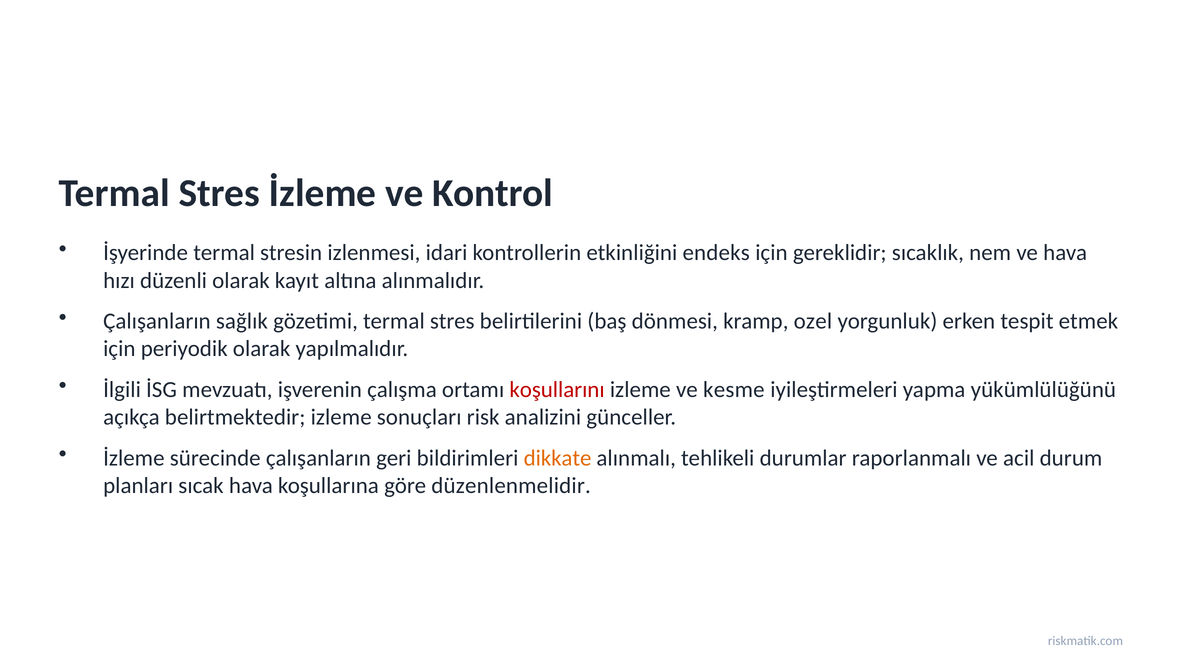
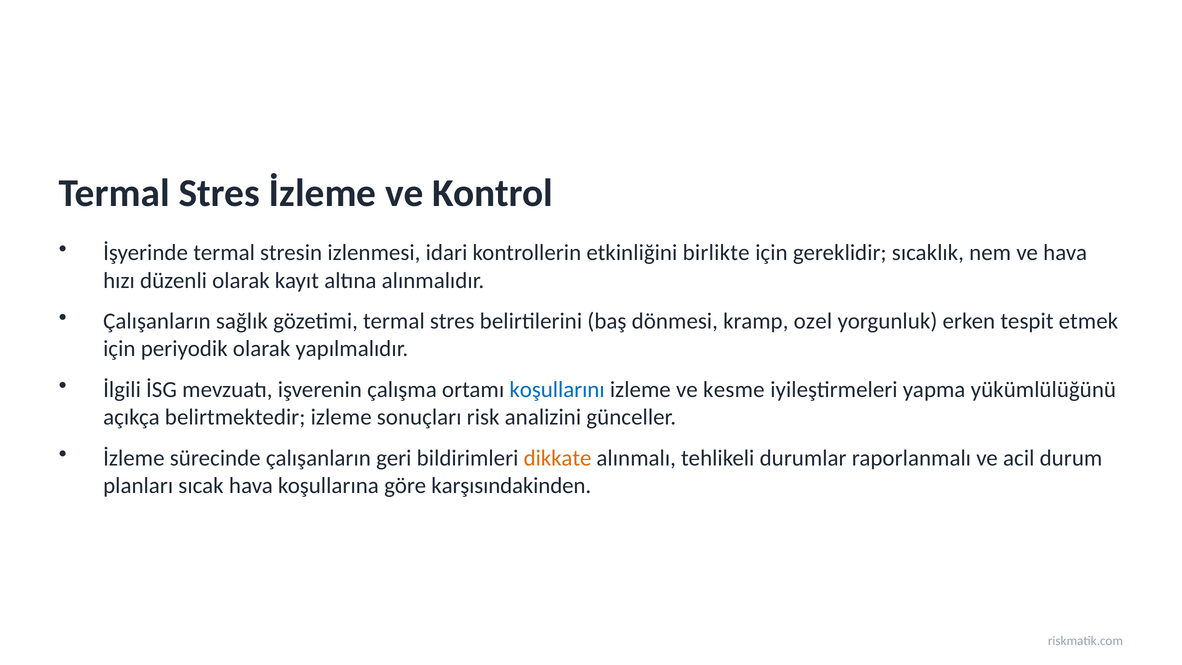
endeks: endeks -> birlikte
koşullarını colour: red -> blue
düzenlenmelidir: düzenlenmelidir -> karşısındakinden
